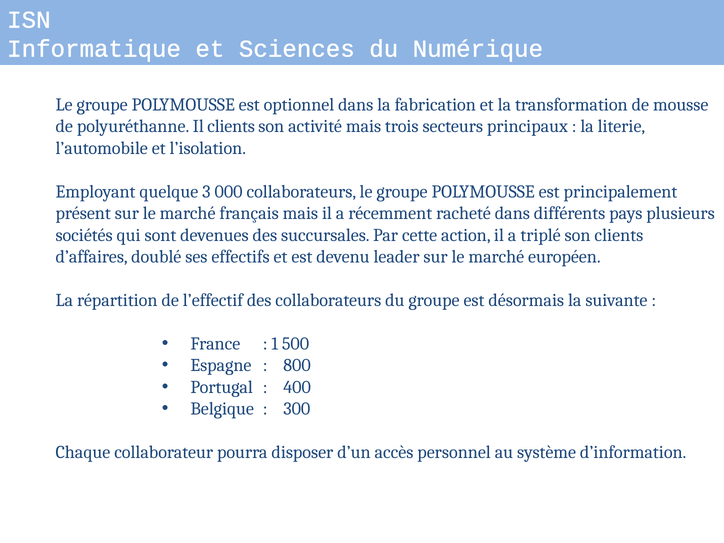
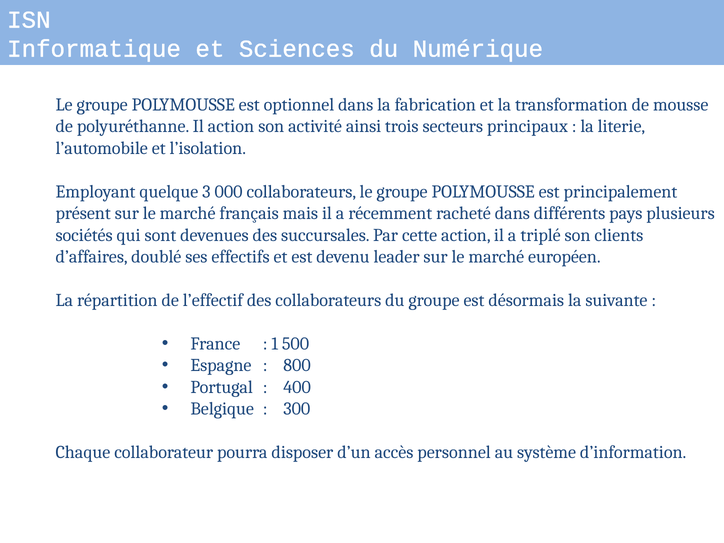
Il clients: clients -> action
activité mais: mais -> ainsi
